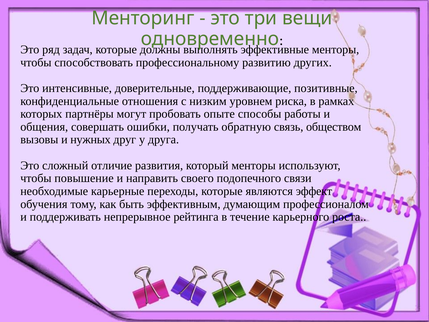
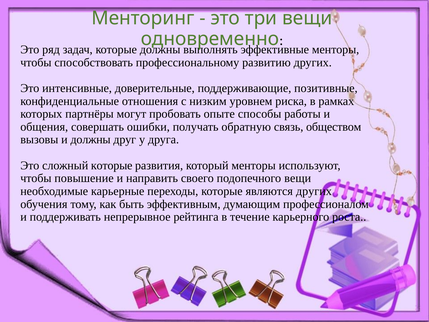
и нужных: нужных -> должны
сложный отличие: отличие -> которые
подопечного связи: связи -> вещи
являются эффект: эффект -> других
